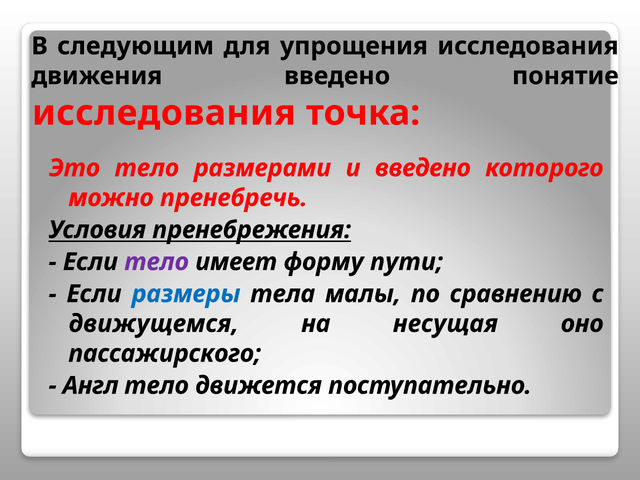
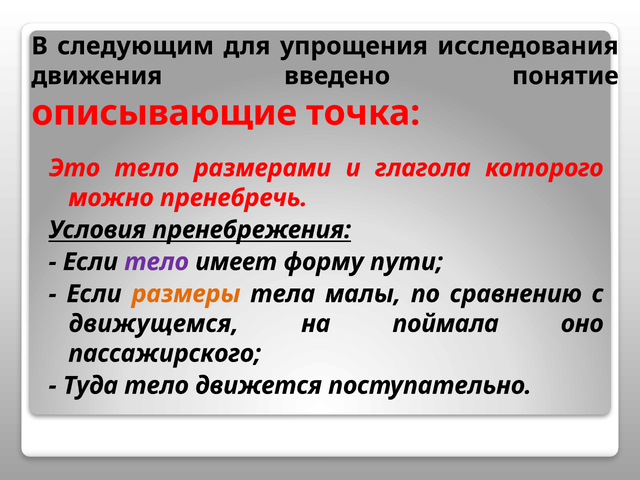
исследования at (164, 113): исследования -> описывающие
и введено: введено -> глагола
размеры colour: blue -> orange
несущая: несущая -> поймала
Англ: Англ -> Туда
